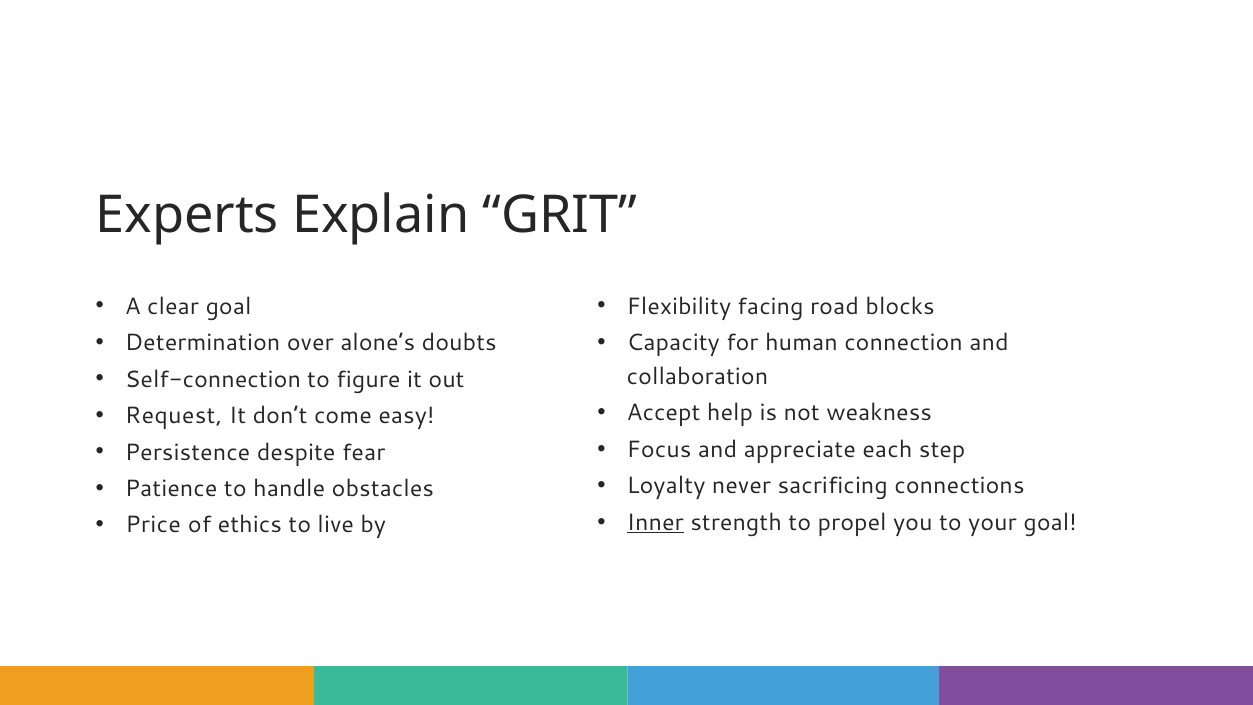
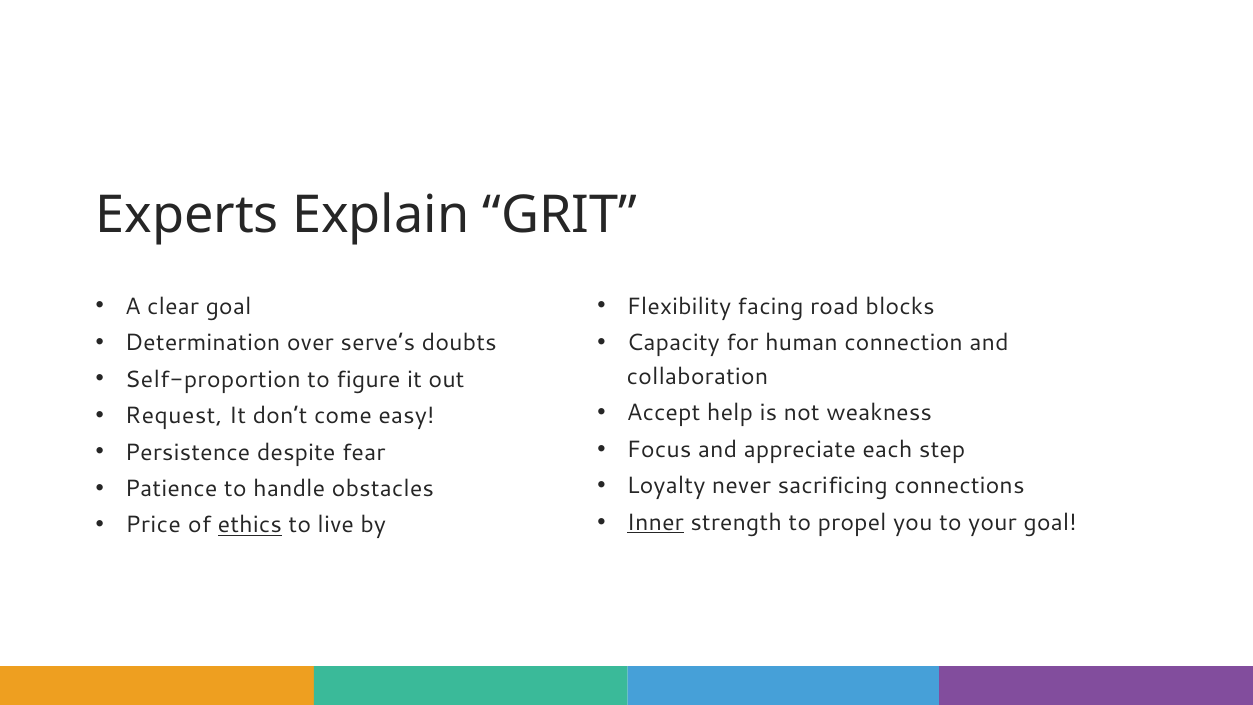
alone’s: alone’s -> serve’s
Self-connection: Self-connection -> Self-proportion
ethics underline: none -> present
